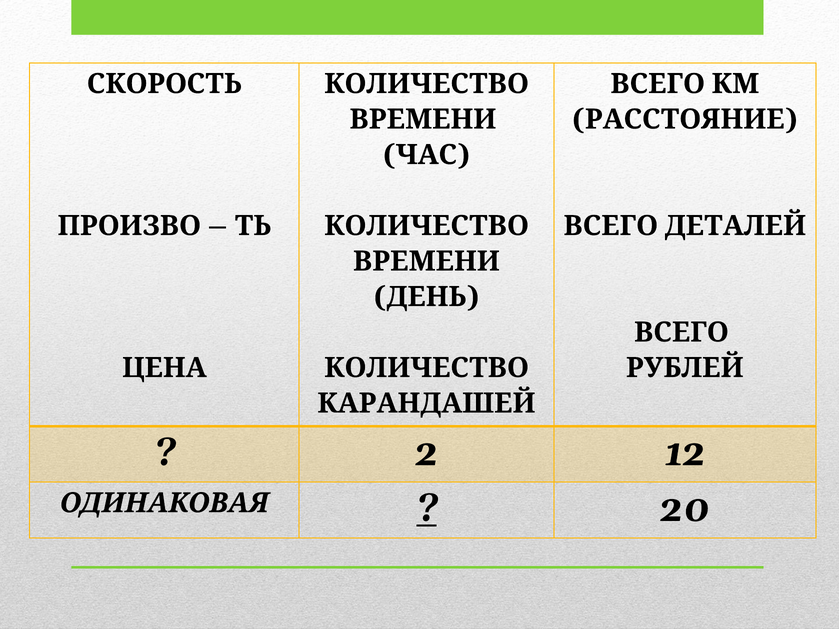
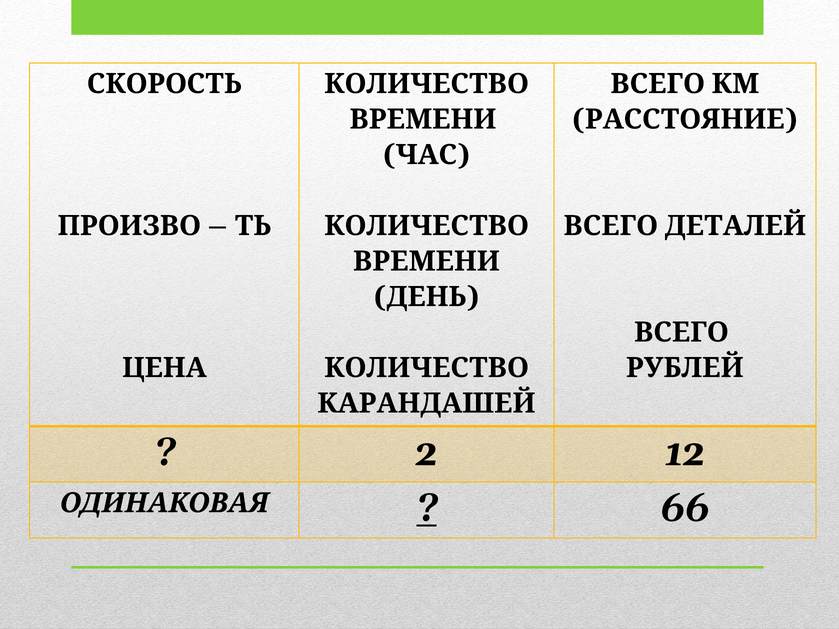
20: 20 -> 66
